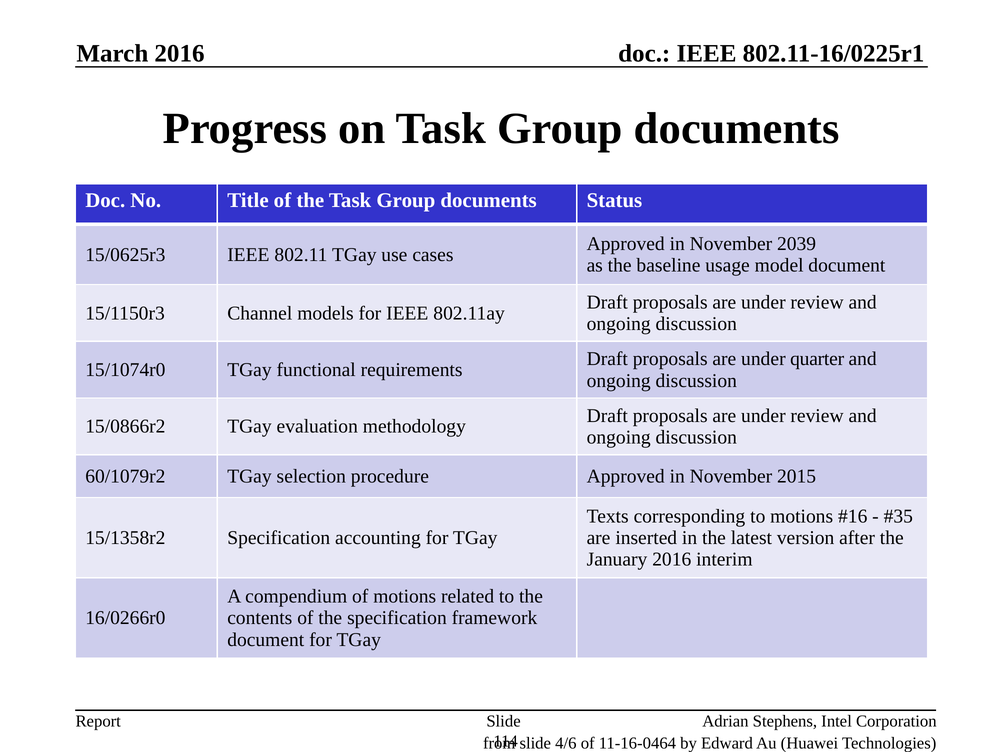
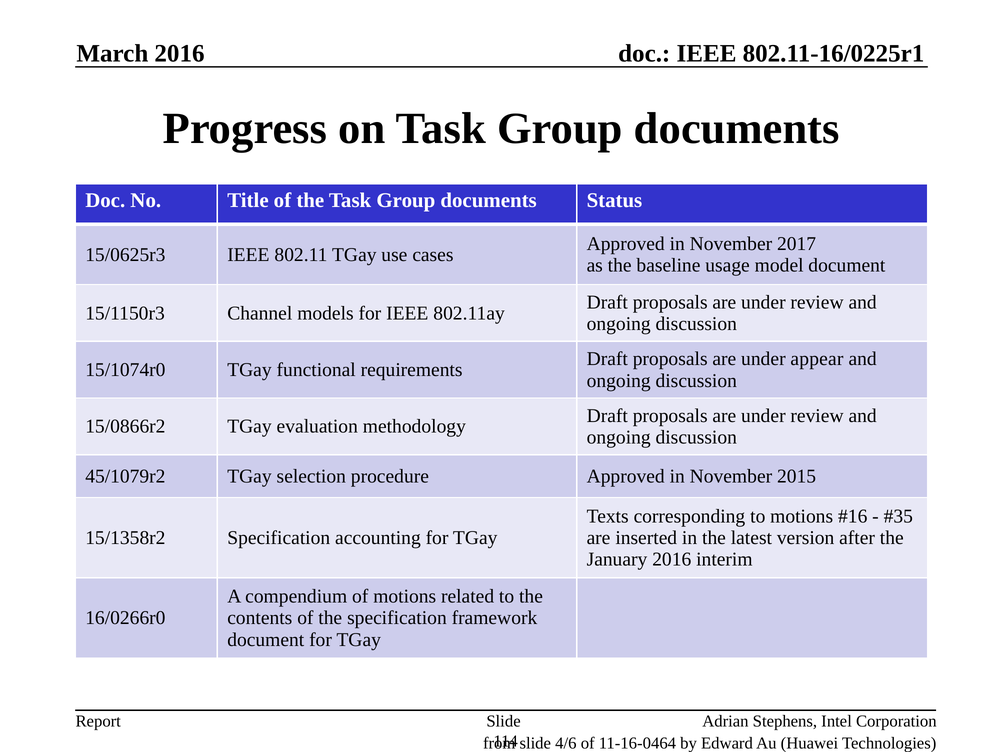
2039: 2039 -> 2017
quarter: quarter -> appear
60/1079r2: 60/1079r2 -> 45/1079r2
